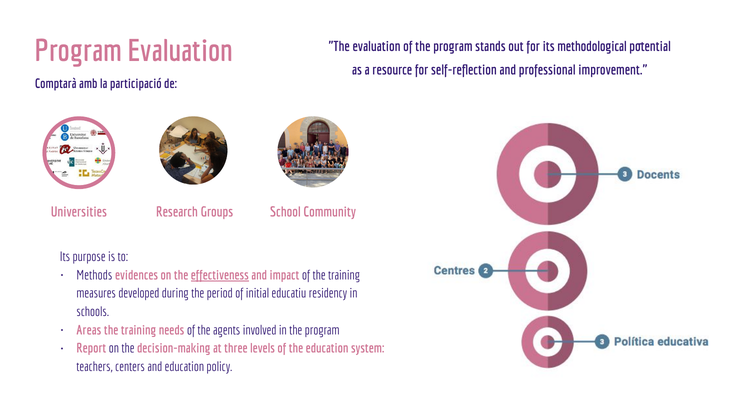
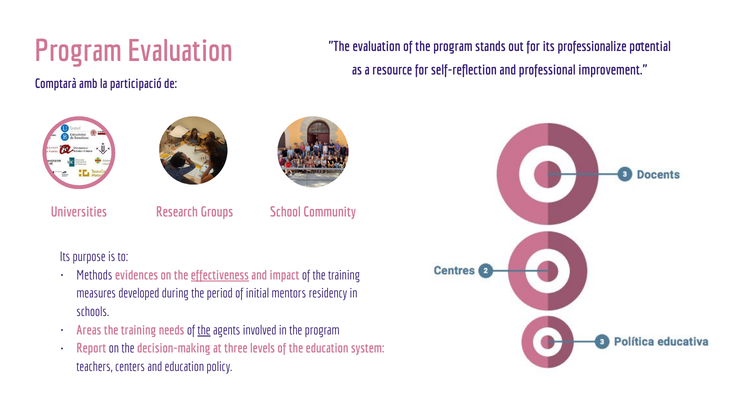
methodological: methodological -> professionalize
educatiu: educatiu -> mentors
the at (204, 330) underline: none -> present
